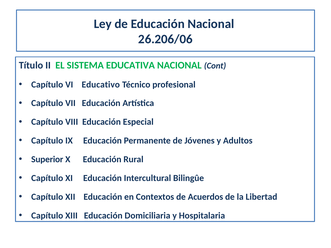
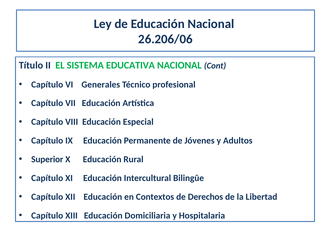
Educativo: Educativo -> Generales
Acuerdos: Acuerdos -> Derechos
